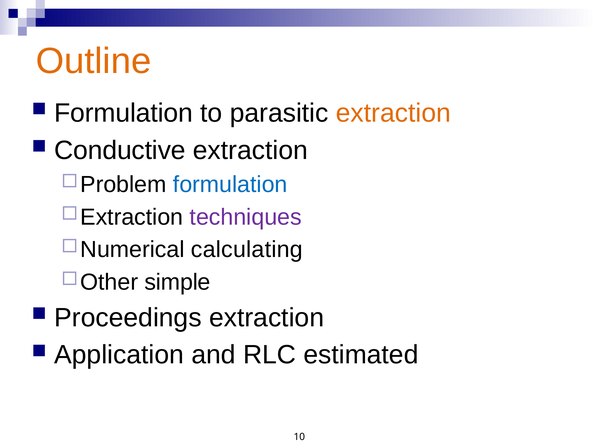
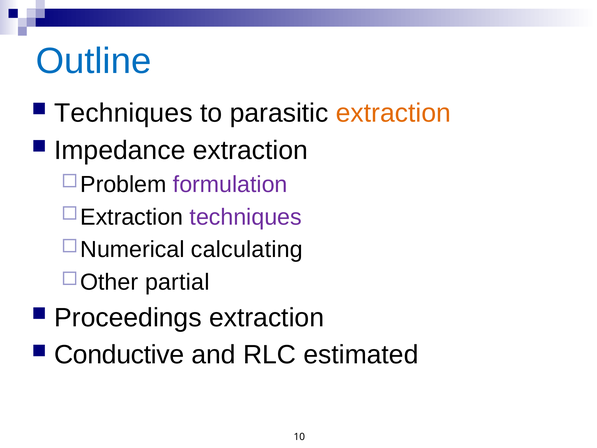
Outline colour: orange -> blue
Formulation at (124, 113): Formulation -> Techniques
Conductive: Conductive -> Impedance
formulation at (230, 184) colour: blue -> purple
simple: simple -> partial
Application: Application -> Conductive
